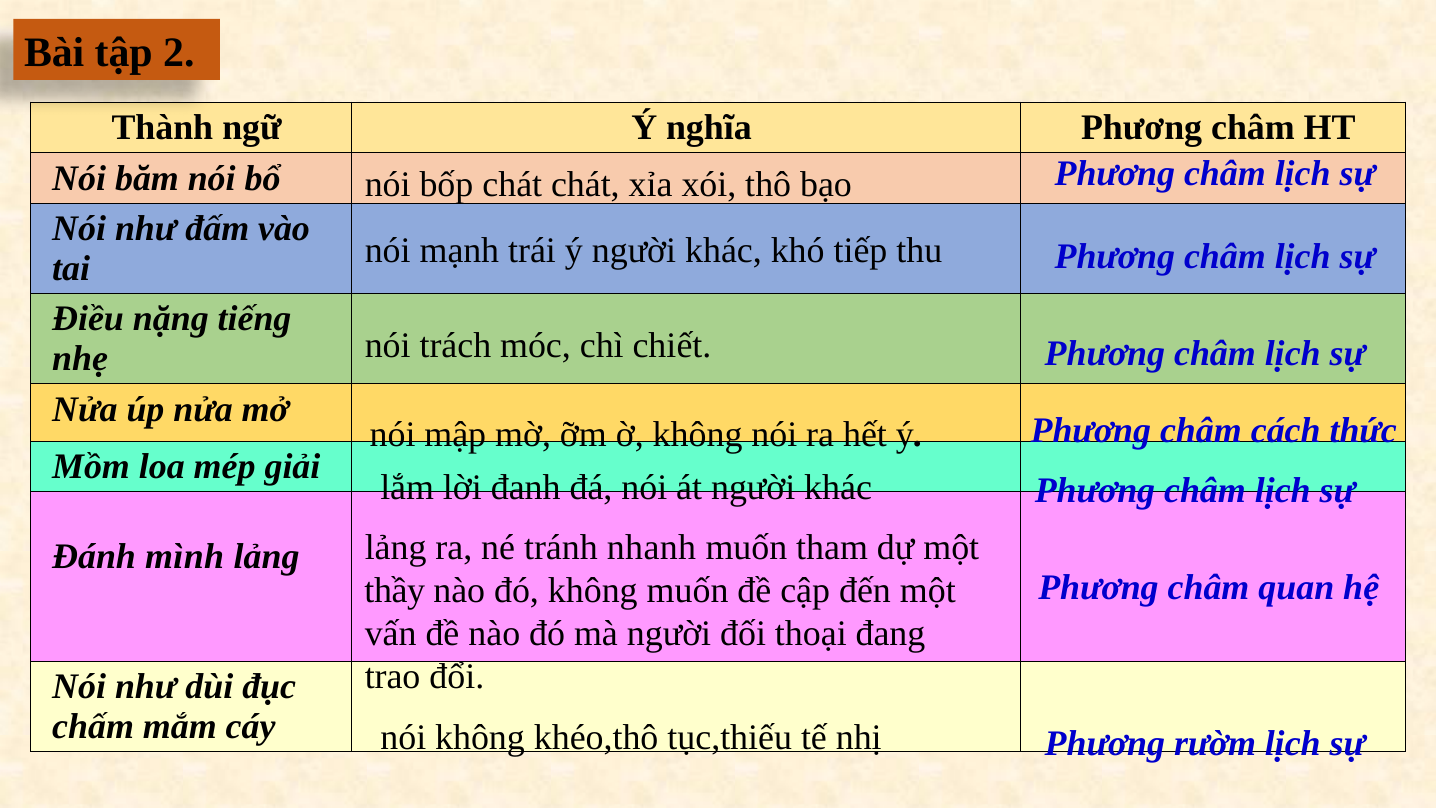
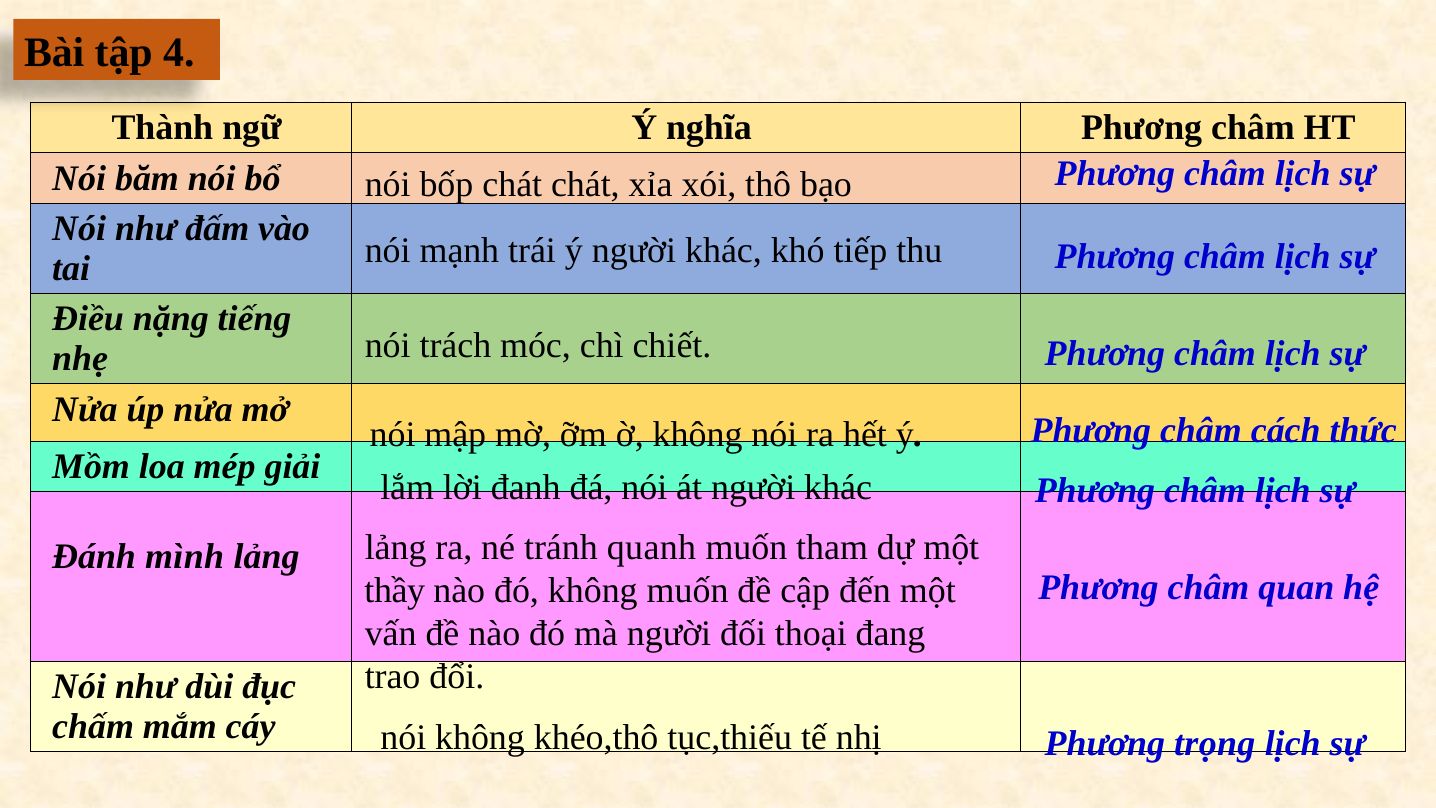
2: 2 -> 4
nhanh: nhanh -> quanh
rườm: rườm -> trọng
